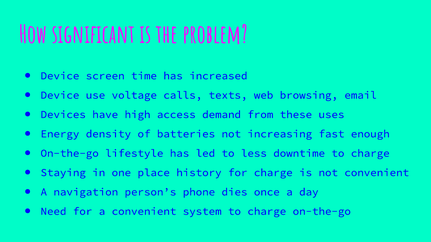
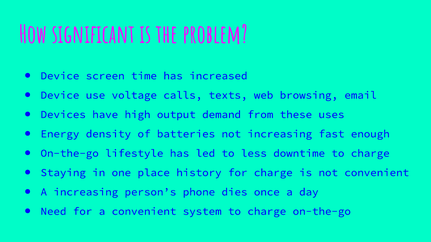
access: access -> output
A navigation: navigation -> increasing
